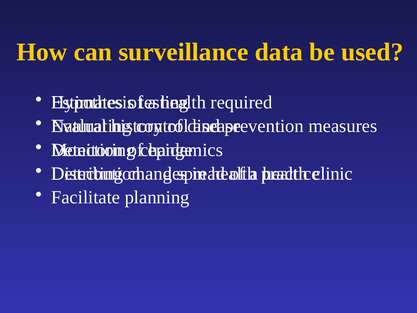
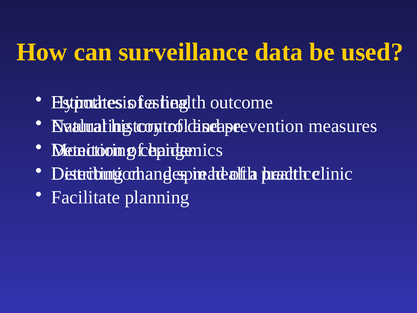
required: required -> outcome
